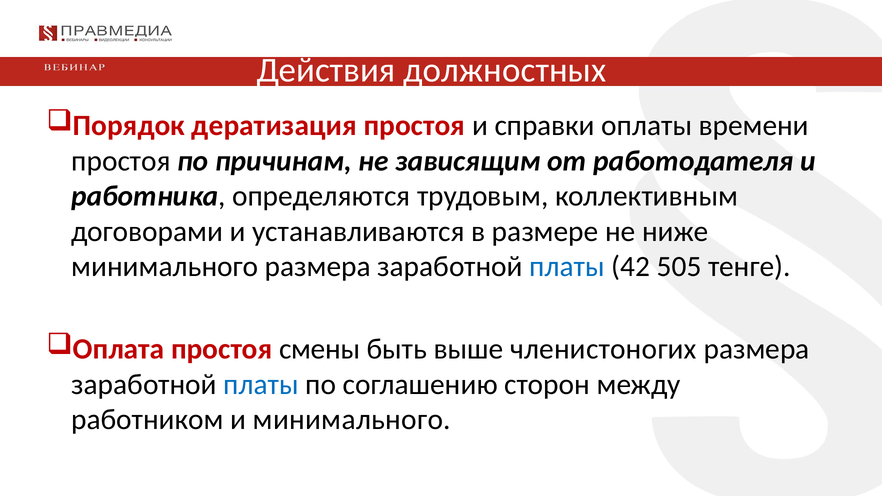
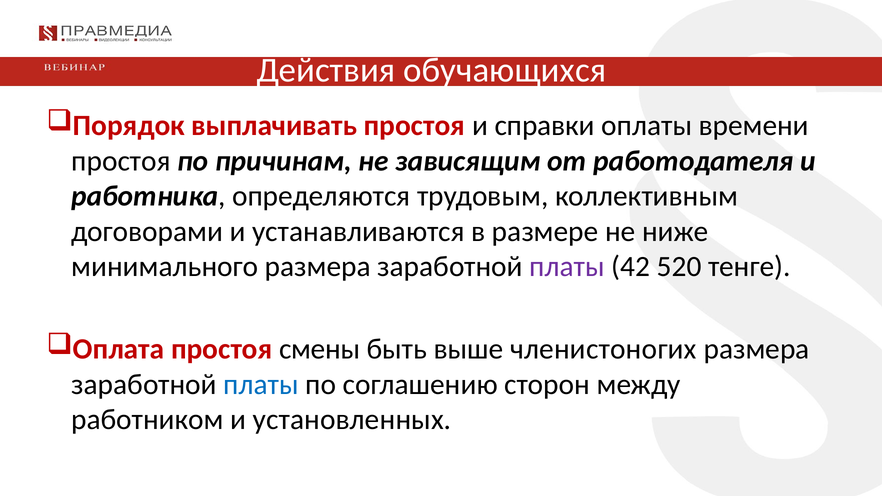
должностных: должностных -> обучающихся
дератизация: дератизация -> выплачивать
платы at (567, 267) colour: blue -> purple
505: 505 -> 520
и минимального: минимального -> установленных
